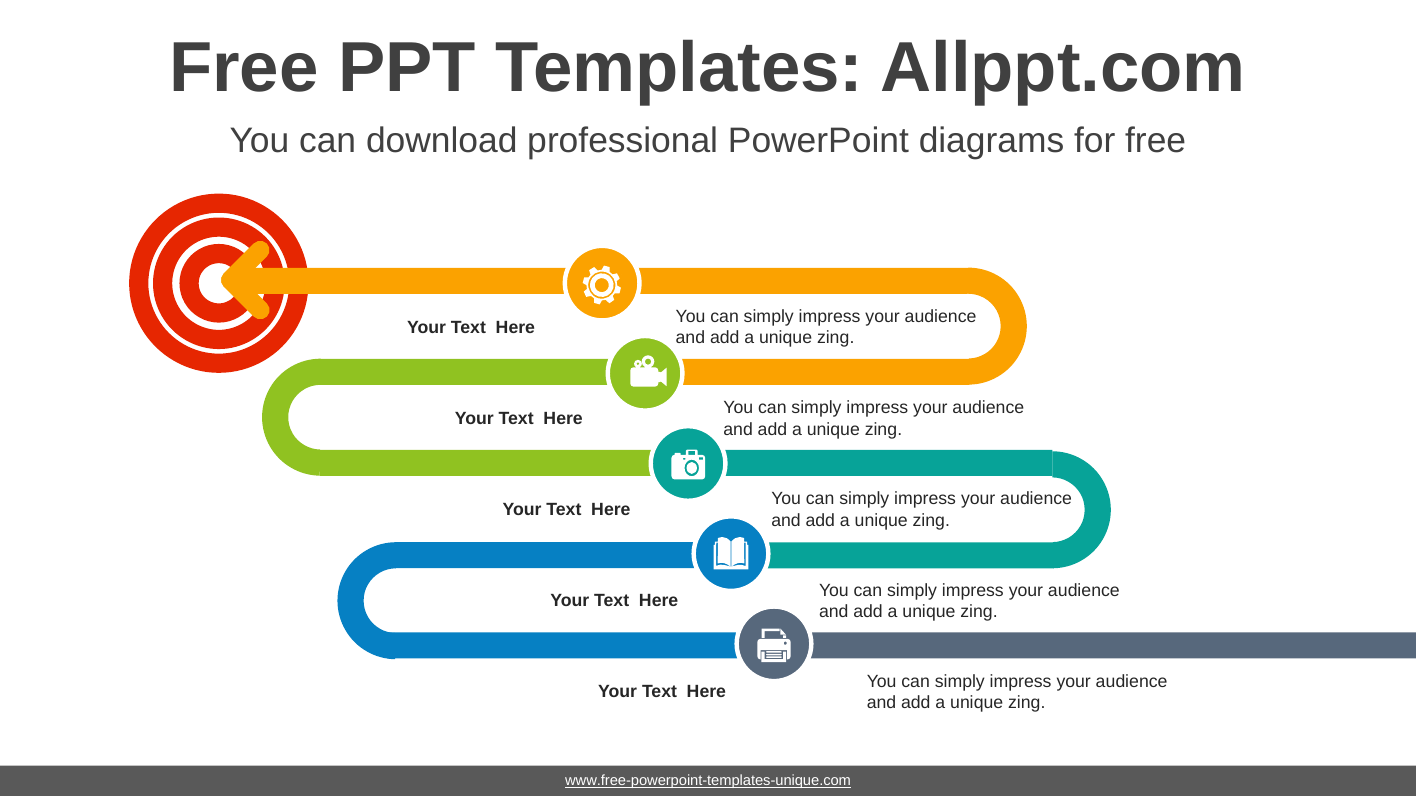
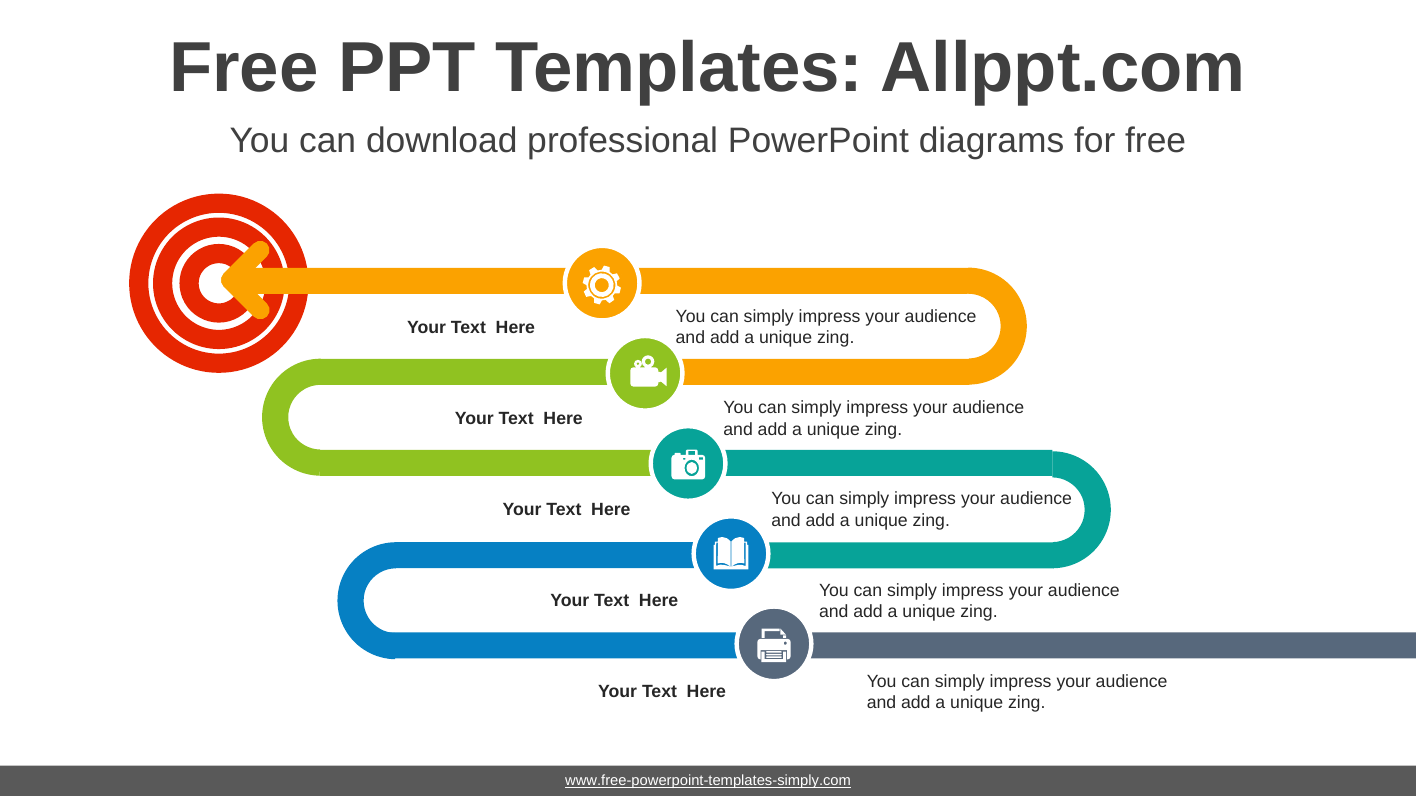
www.free-powerpoint-templates-unique.com: www.free-powerpoint-templates-unique.com -> www.free-powerpoint-templates-simply.com
